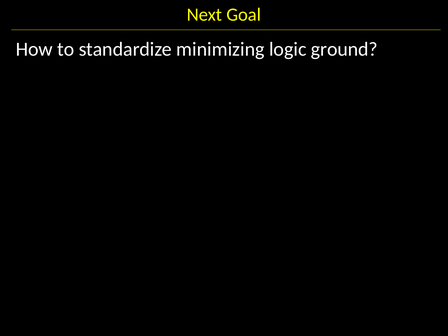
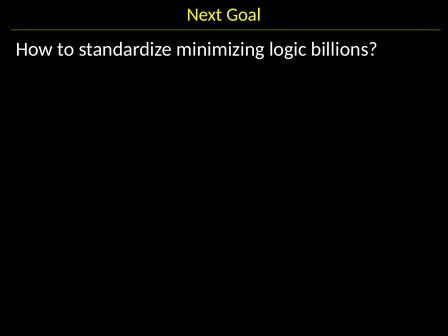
ground: ground -> billions
